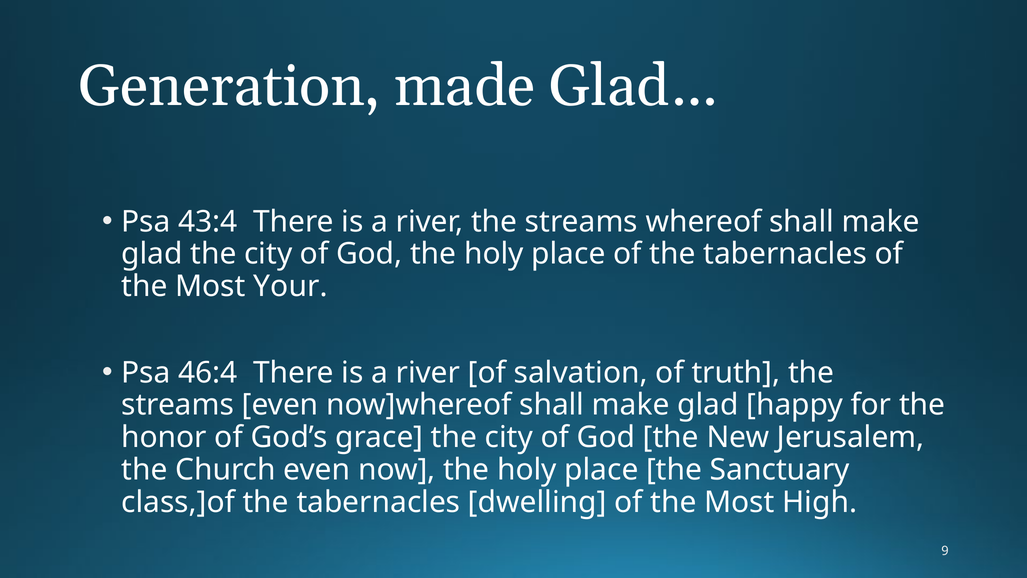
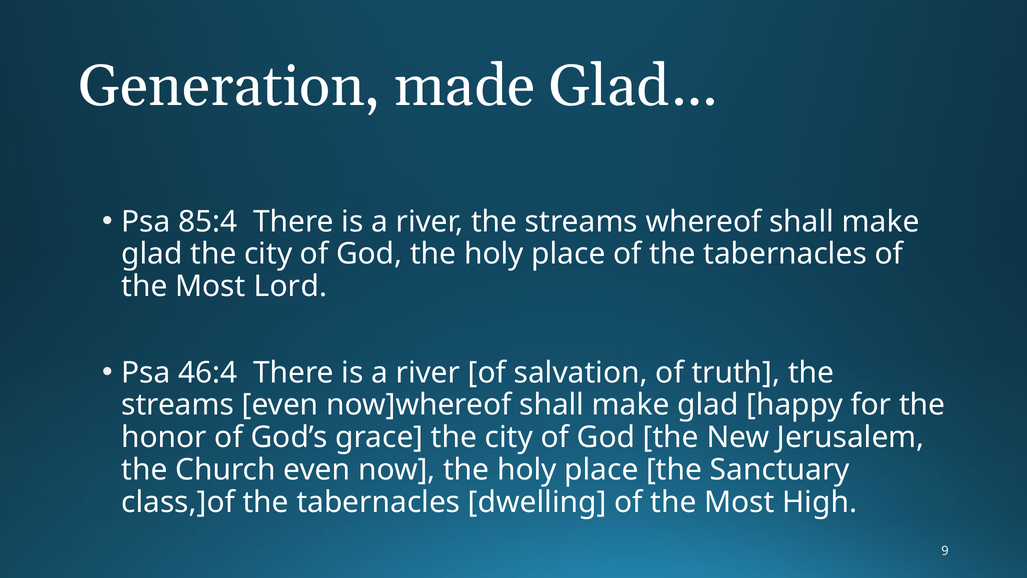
43:4: 43:4 -> 85:4
Your: Your -> Lord
